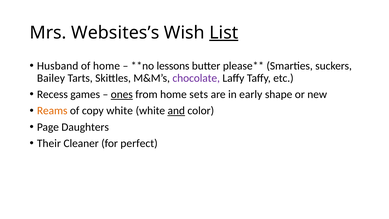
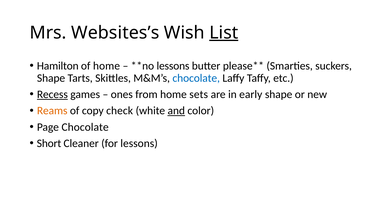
Husband: Husband -> Hamilton
Bailey at (51, 78): Bailey -> Shape
chocolate at (196, 78) colour: purple -> blue
Recess underline: none -> present
ones underline: present -> none
copy white: white -> check
Page Daughters: Daughters -> Chocolate
Their: Their -> Short
for perfect: perfect -> lessons
